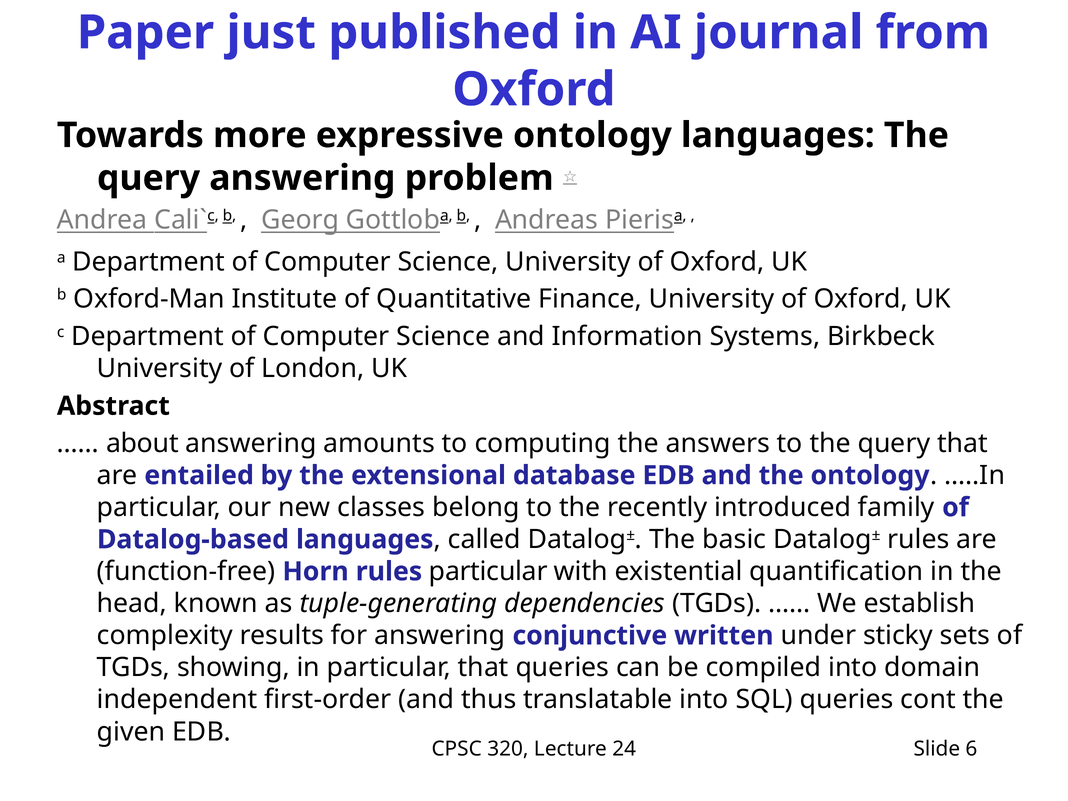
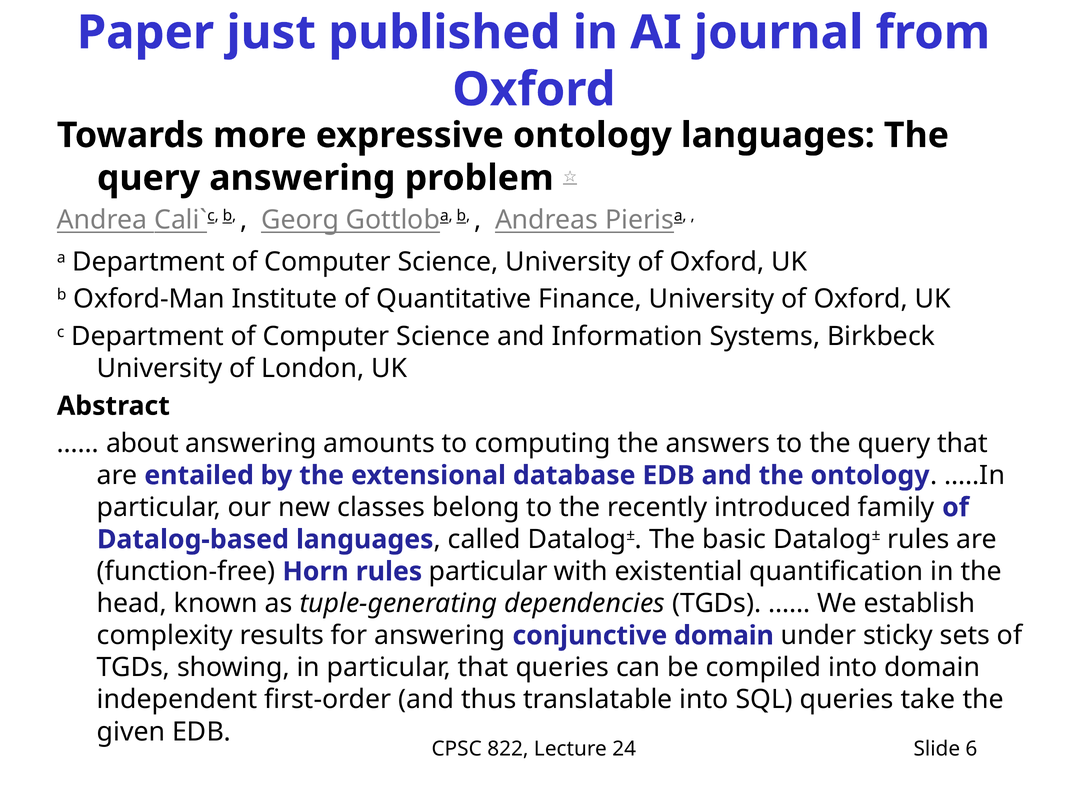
conjunctive written: written -> domain
cont: cont -> take
320: 320 -> 822
